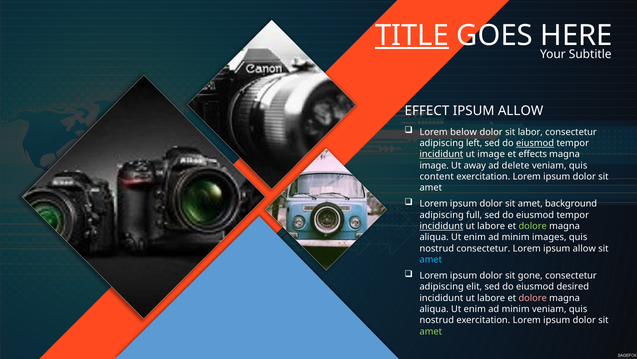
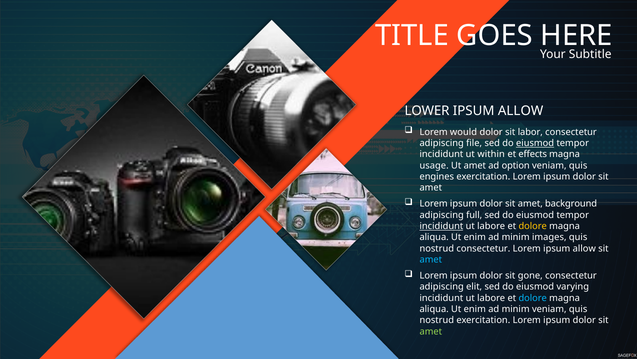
TITLE underline: present -> none
EFFECT: EFFECT -> LOWER
below: below -> would
left: left -> file
incididunt at (441, 154) underline: present -> none
ut image: image -> within
image at (434, 165): image -> usage
Ut away: away -> amet
delete: delete -> option
content: content -> engines
dolore at (533, 226) colour: light green -> yellow
desired: desired -> varying
dolore at (533, 297) colour: pink -> light blue
